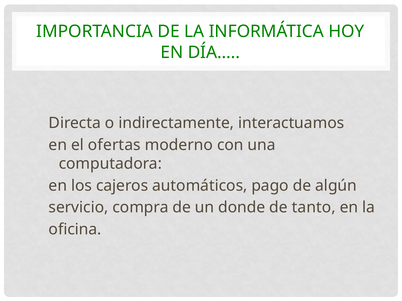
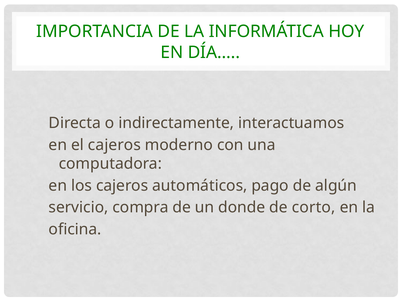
el ofertas: ofertas -> cajeros
tanto: tanto -> corto
